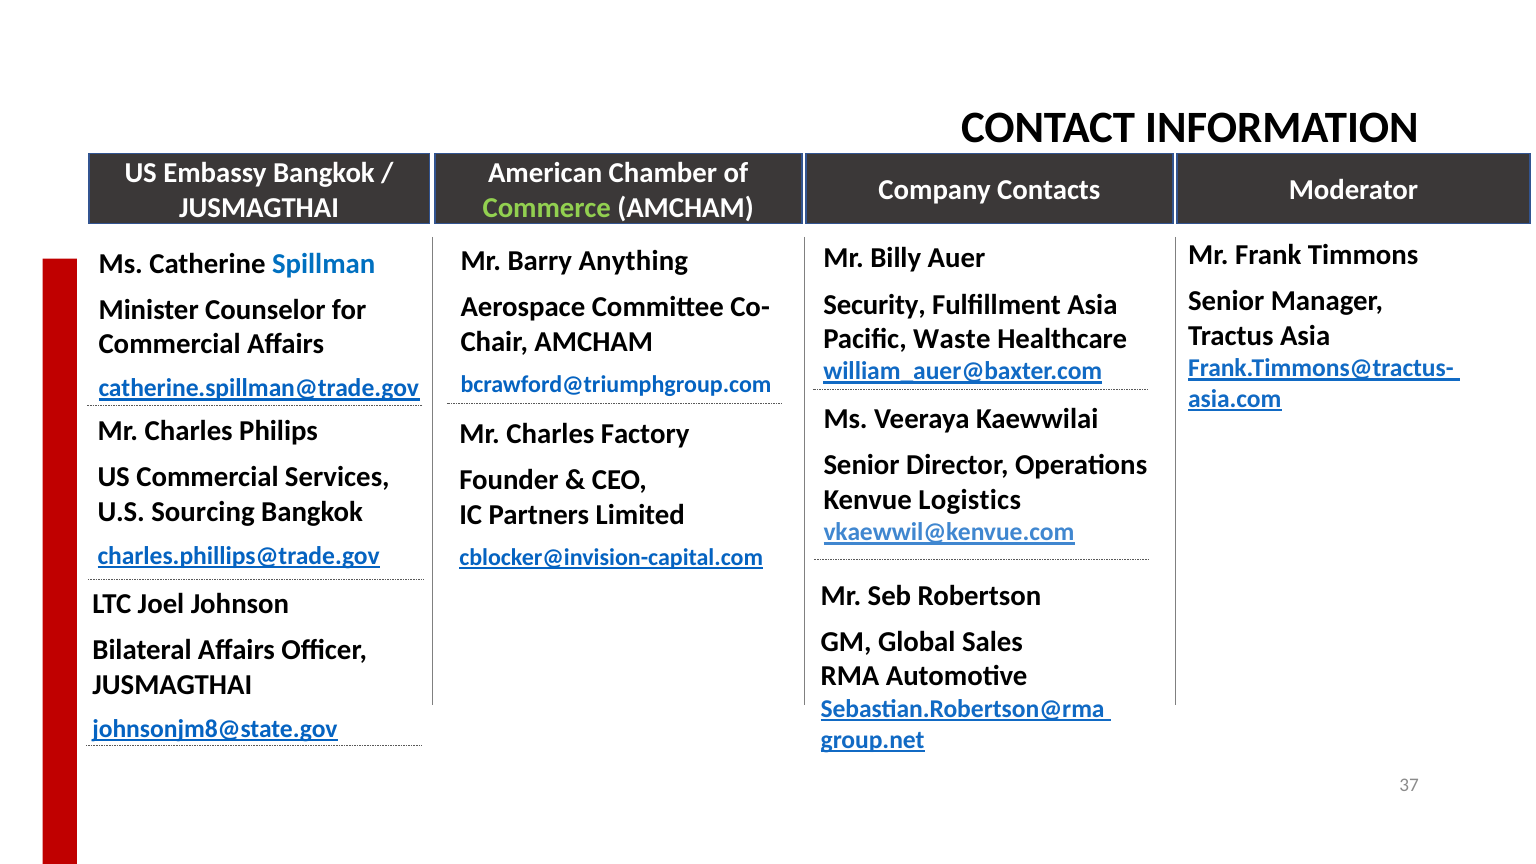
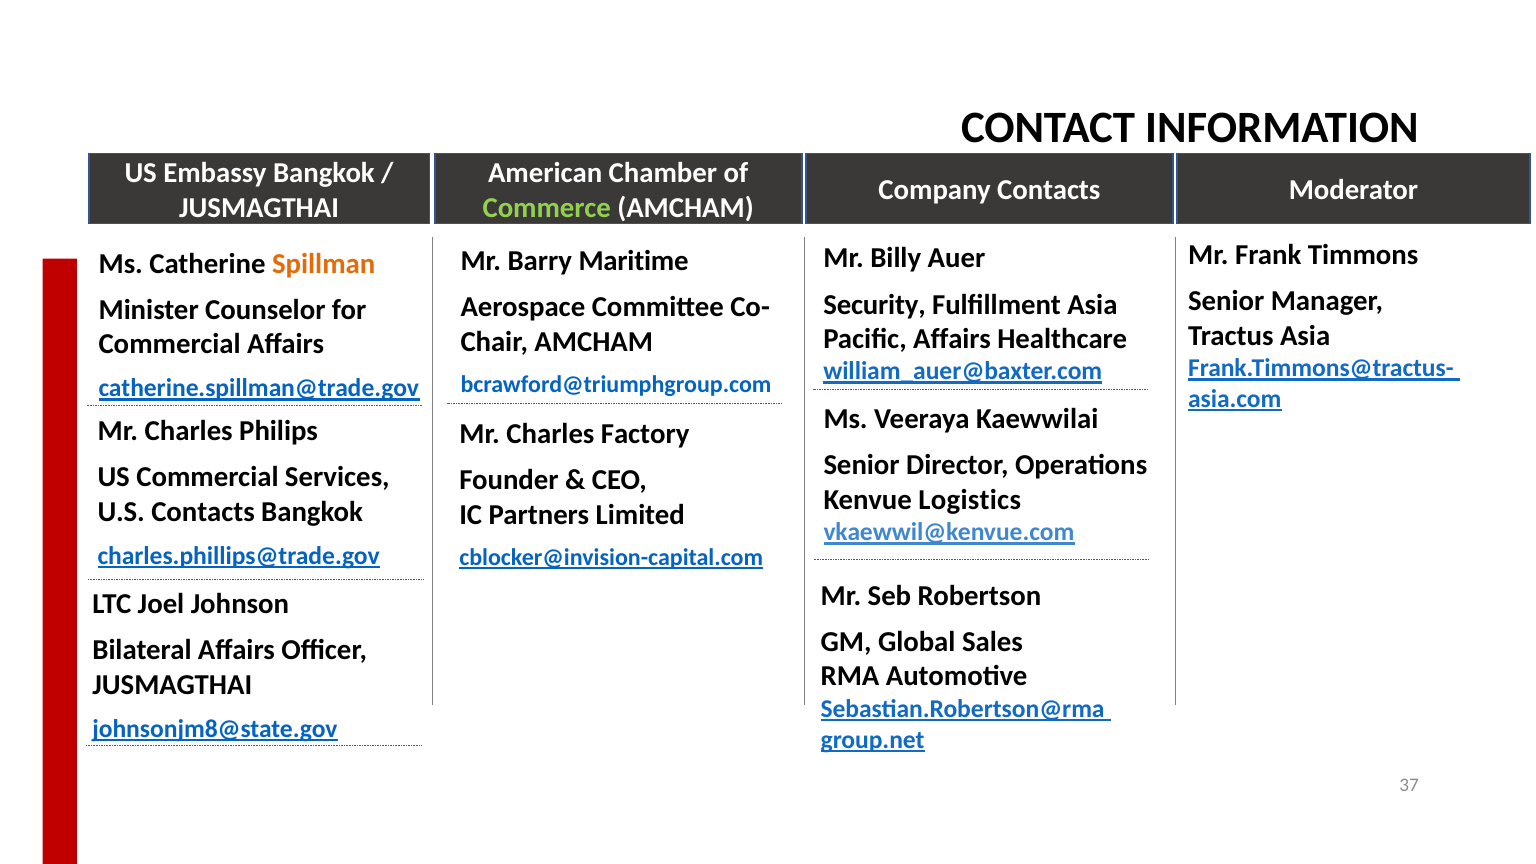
Anything: Anything -> Maritime
Spillman colour: blue -> orange
Pacific Waste: Waste -> Affairs
U.S Sourcing: Sourcing -> Contacts
